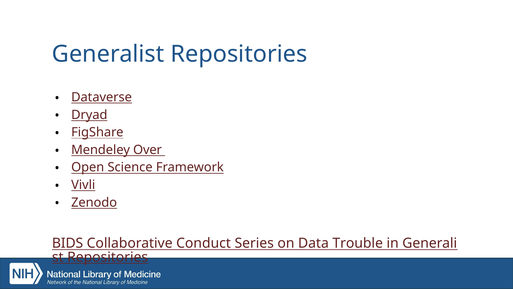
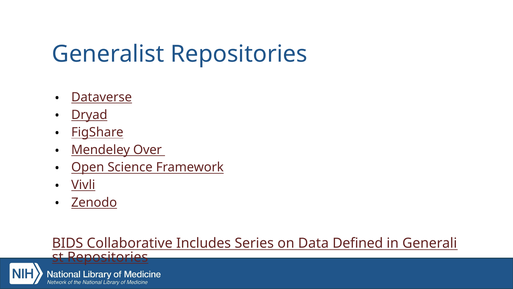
Conduct: Conduct -> Includes
Trouble: Trouble -> Defined
